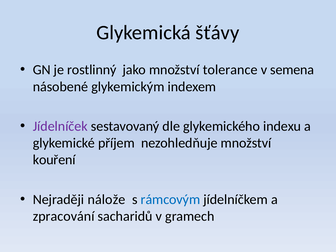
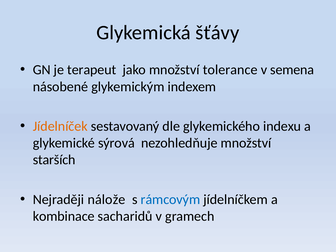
rostlinný: rostlinný -> terapeut
Jídelníček colour: purple -> orange
příjem: příjem -> sýrová
kouření: kouření -> starších
zpracování: zpracování -> kombinace
